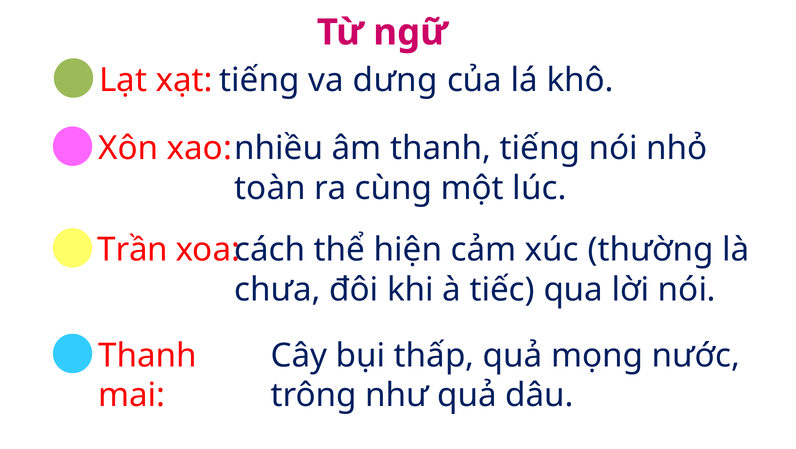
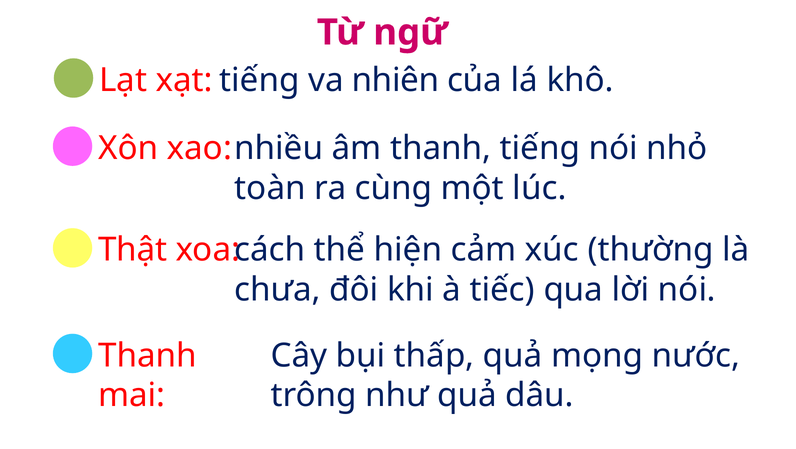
dưng: dưng -> nhiên
Trần: Trần -> Thật
